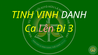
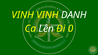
TINH at (23, 15): TINH -> VINH
Lên colour: pink -> white
3: 3 -> 0
